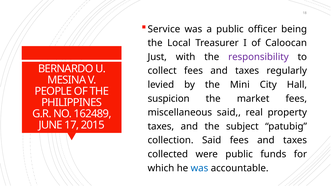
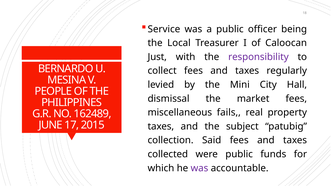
suspicion: suspicion -> dismissal
miscellaneous said: said -> fails
was at (199, 168) colour: blue -> purple
